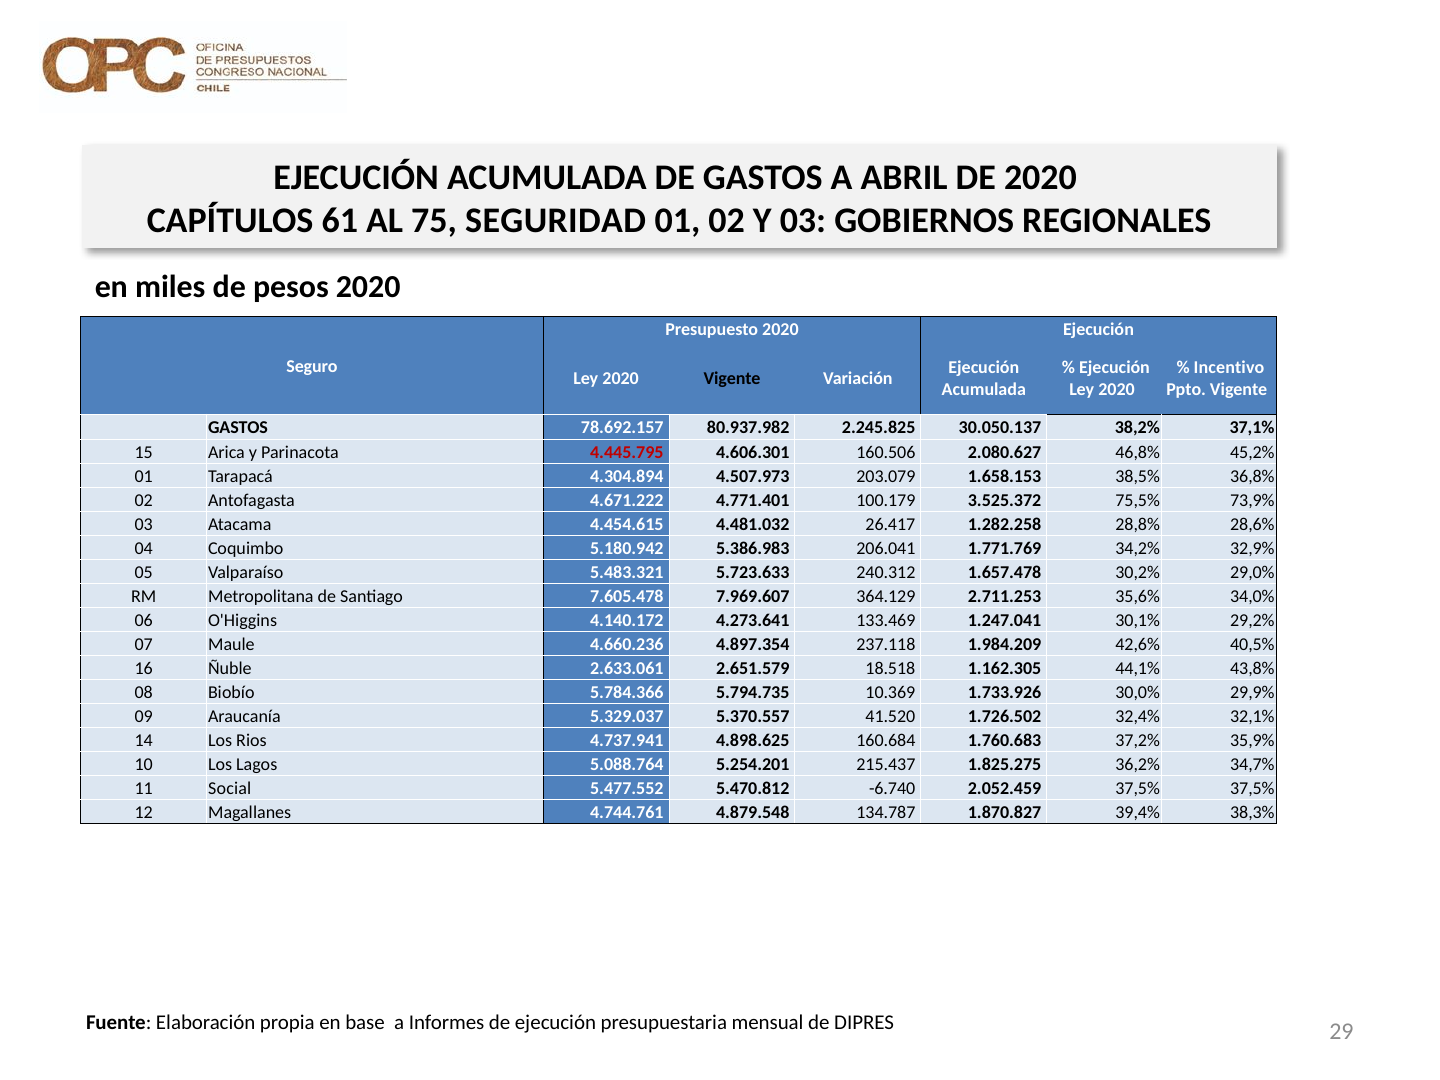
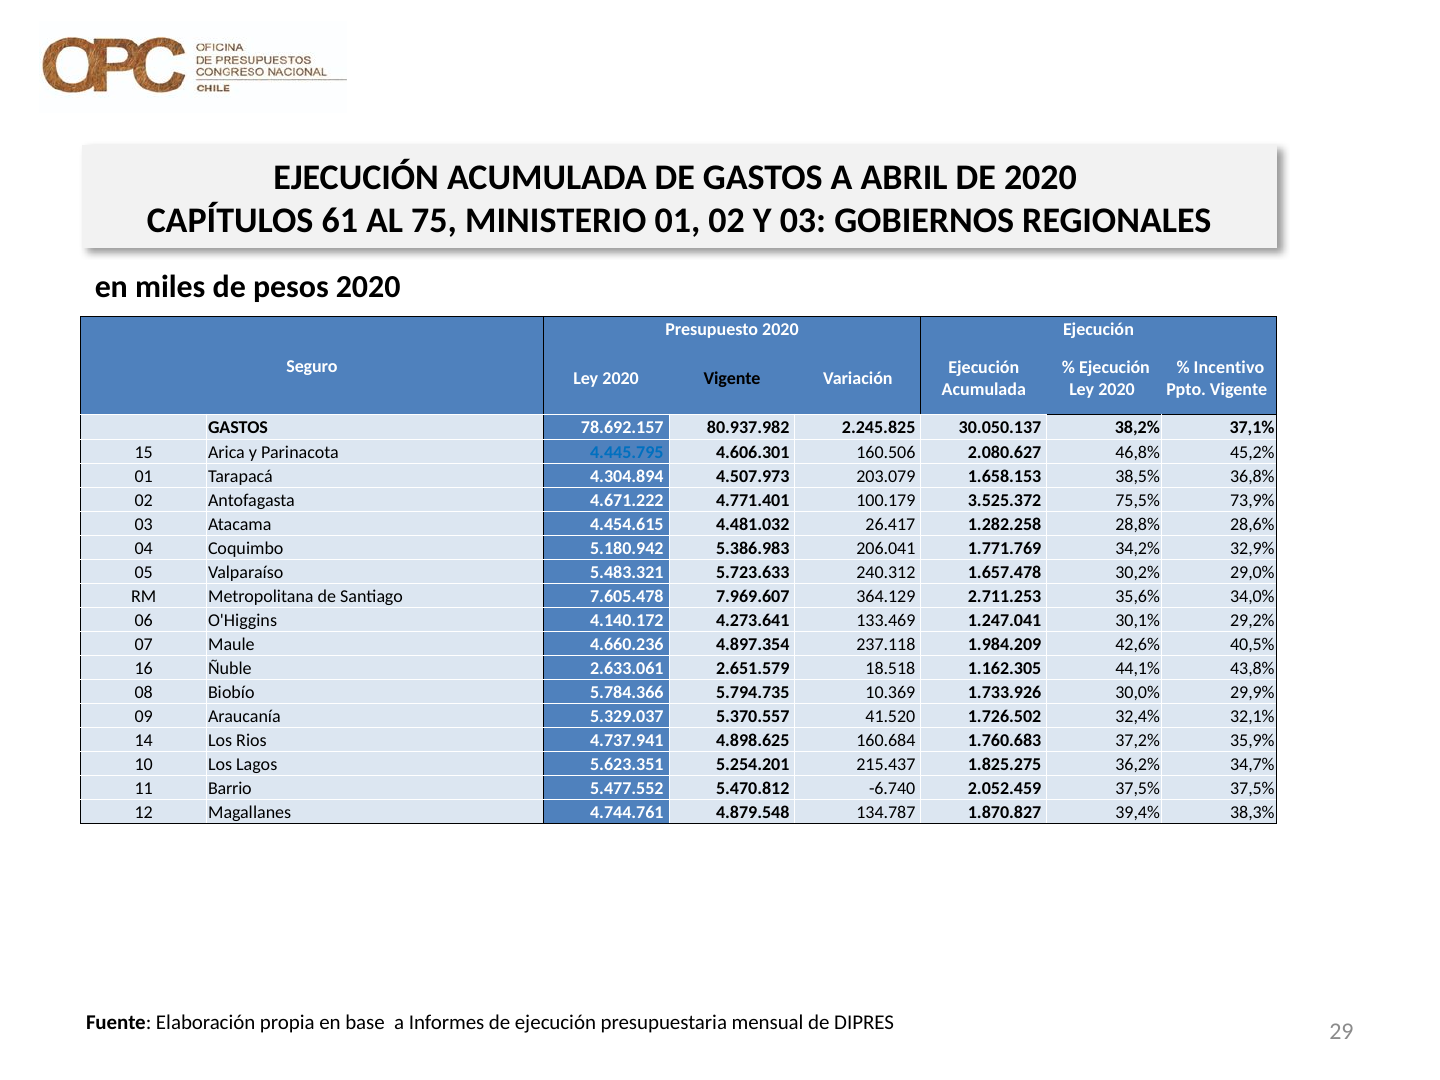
SEGURIDAD: SEGURIDAD -> MINISTERIO
4.445.795 colour: red -> blue
5.088.764: 5.088.764 -> 5.623.351
Social: Social -> Barrio
